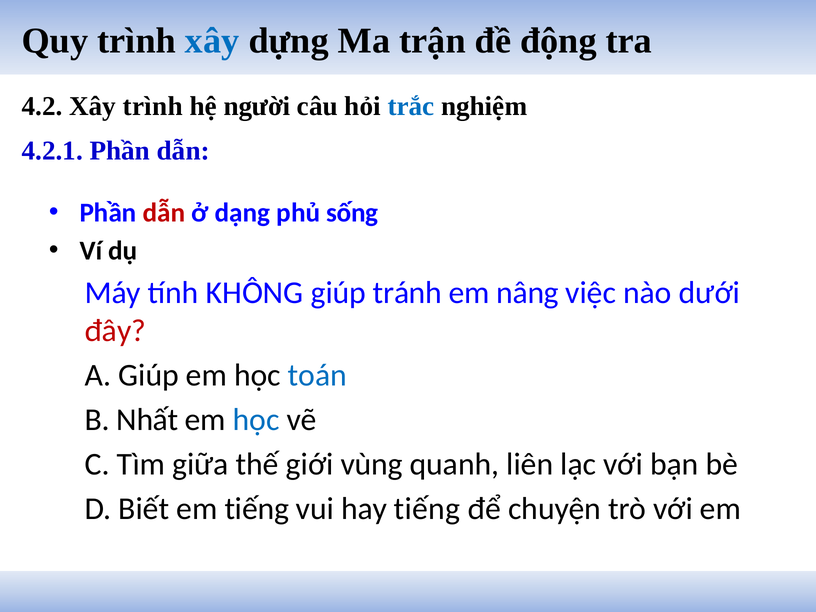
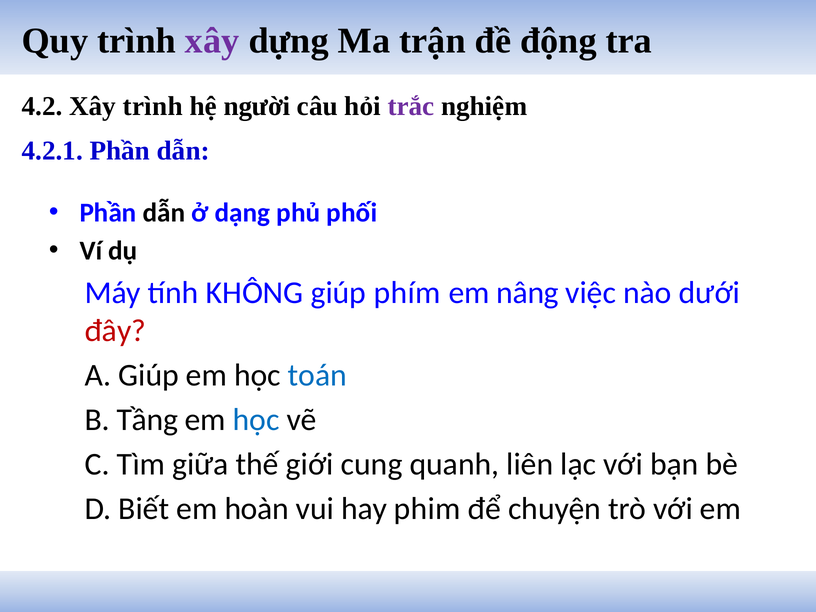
xây at (212, 41) colour: blue -> purple
trắc colour: blue -> purple
dẫn at (164, 213) colour: red -> black
sống: sống -> phối
tránh: tránh -> phím
Nhất: Nhất -> Tầng
vùng: vùng -> cung
em tiếng: tiếng -> hoàn
hay tiếng: tiếng -> phim
